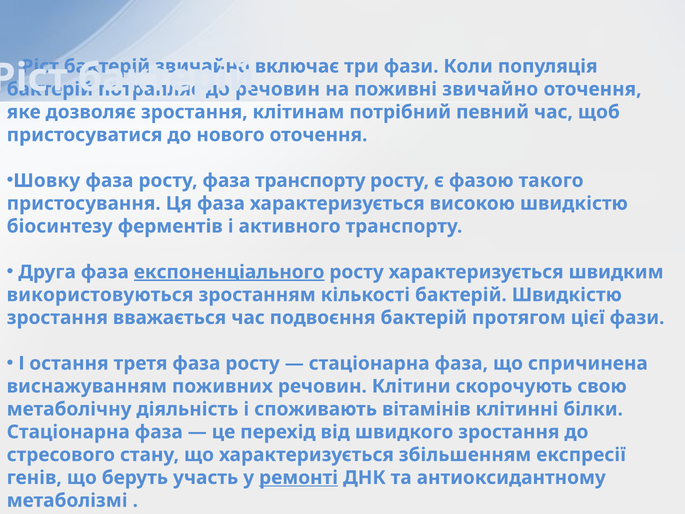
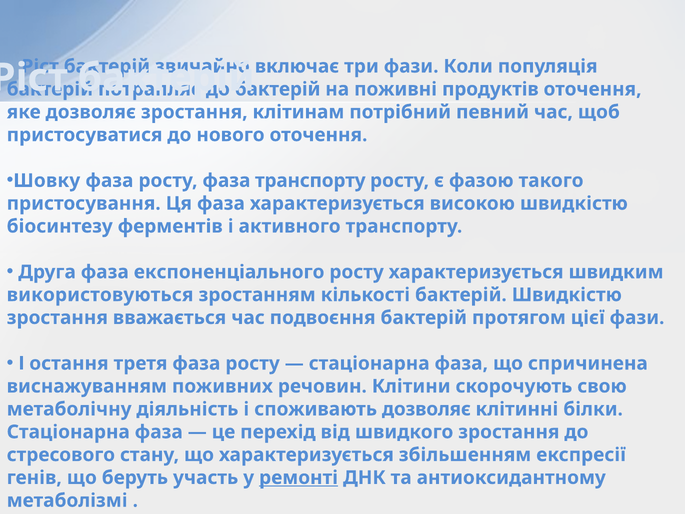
речовин at (277, 89): речовин -> бактерій
поживні звичайно: звичайно -> продуктів
експоненціального underline: present -> none
споживають вітамінів: вітамінів -> дозволяє
